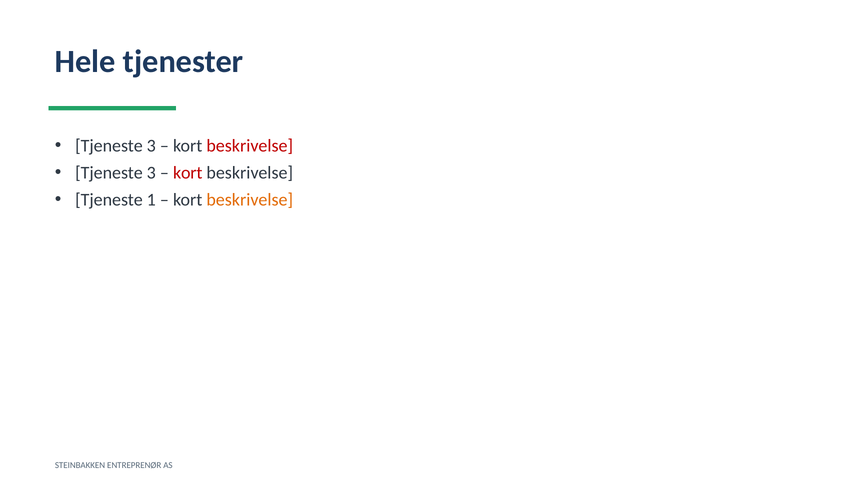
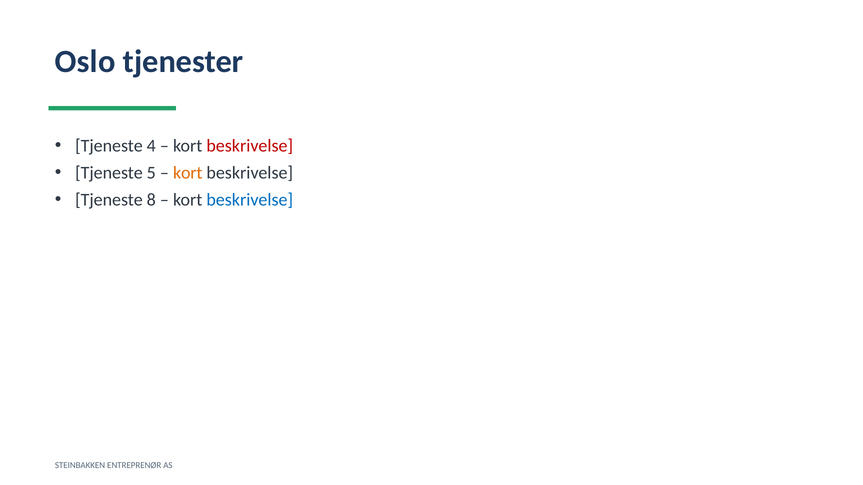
Hele: Hele -> Oslo
3 at (151, 146): 3 -> 4
3 at (151, 173): 3 -> 5
kort at (188, 173) colour: red -> orange
1: 1 -> 8
beskrivelse at (250, 200) colour: orange -> blue
